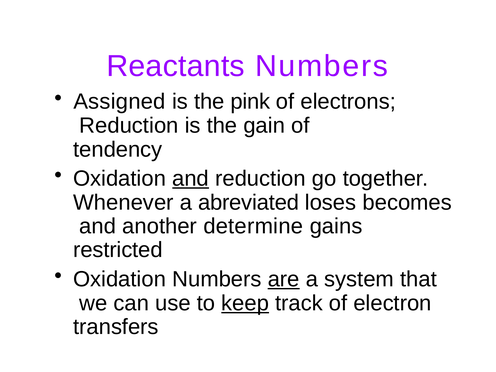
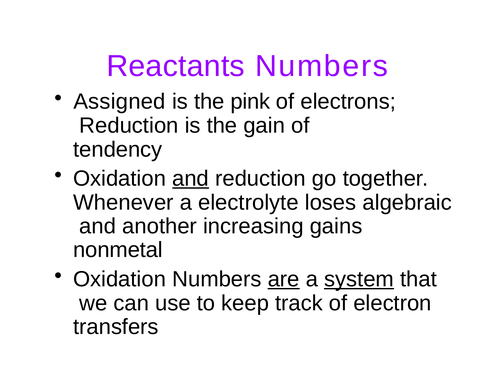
abreviated: abreviated -> electrolyte
becomes: becomes -> algebraic
determine: determine -> increasing
restricted: restricted -> nonmetal
system underline: none -> present
keep underline: present -> none
